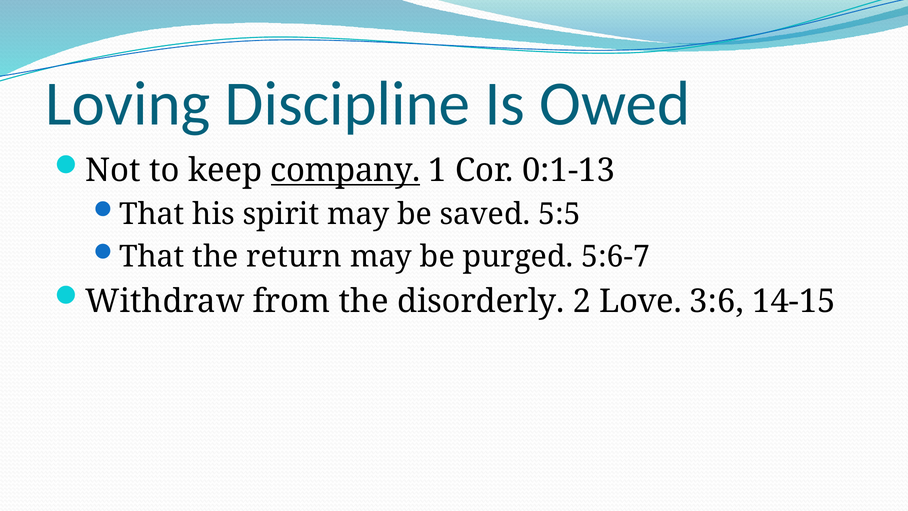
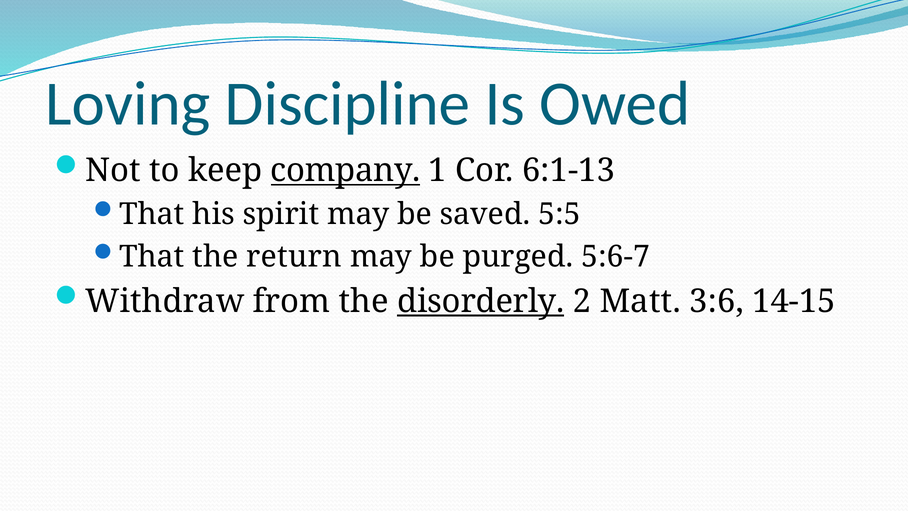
0:1-13: 0:1-13 -> 6:1-13
disorderly underline: none -> present
Love: Love -> Matt
